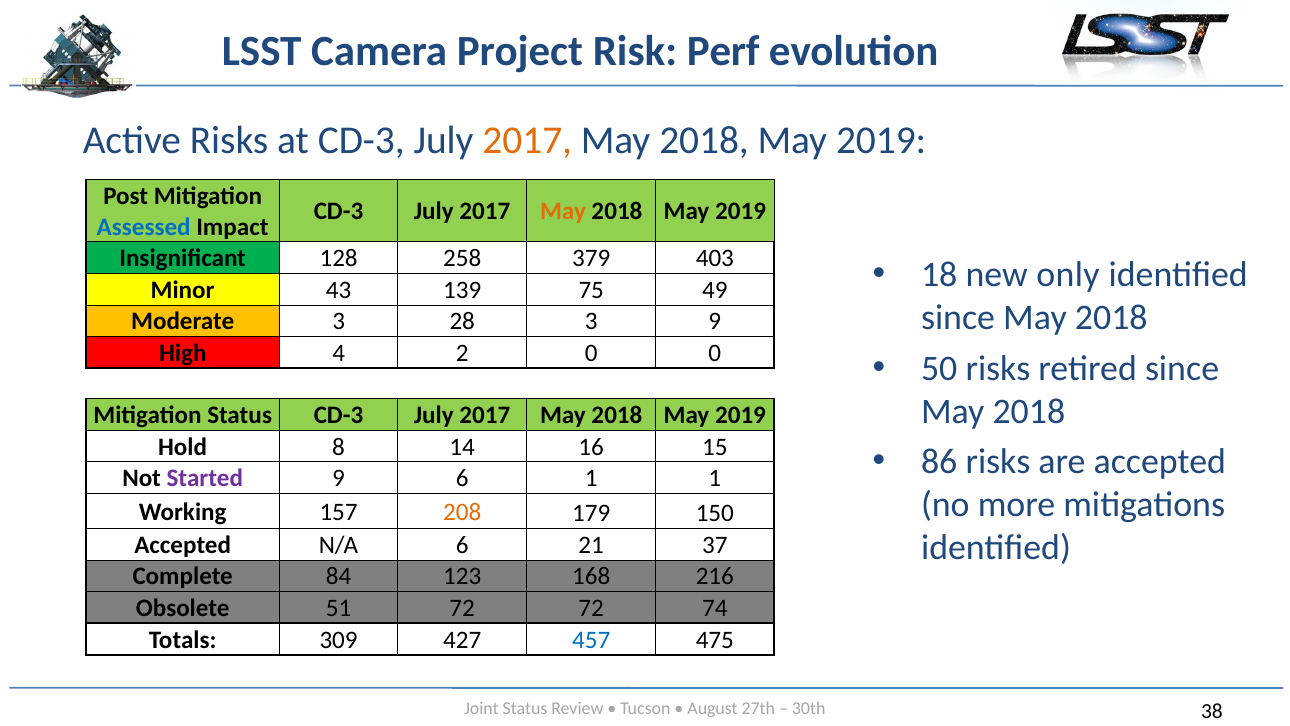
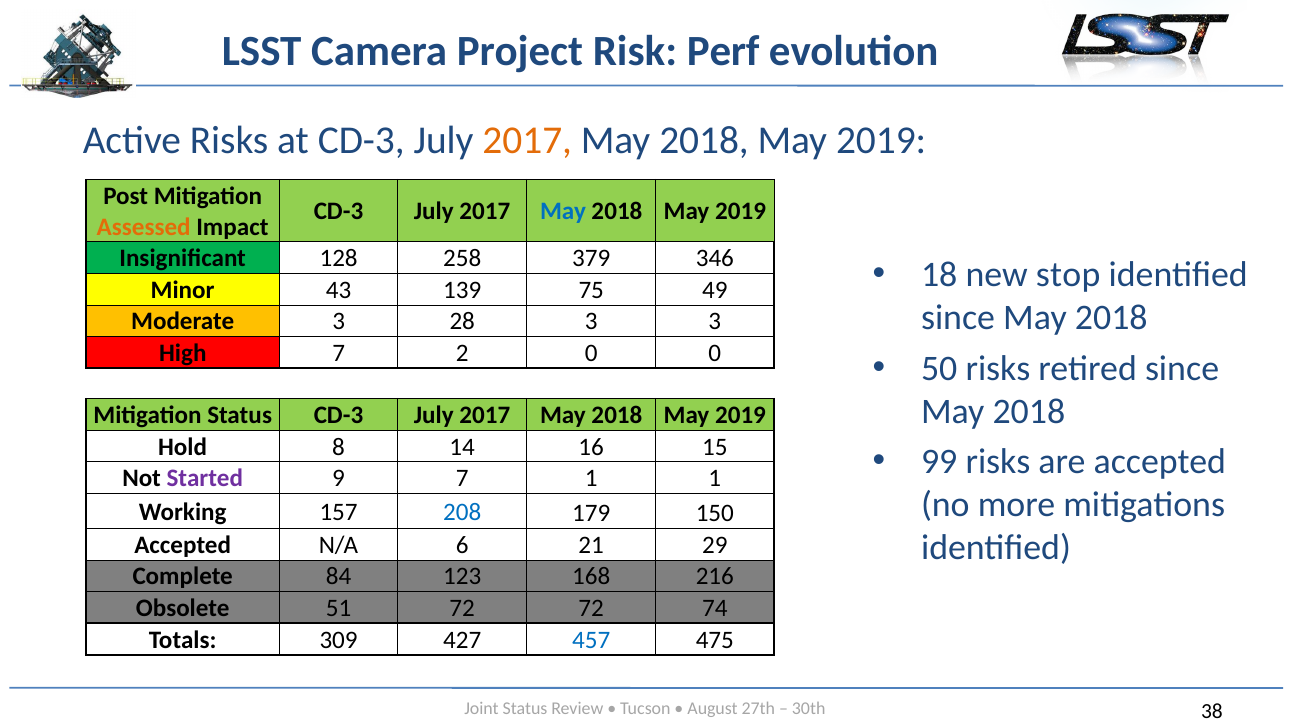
May at (563, 211) colour: orange -> blue
Assessed colour: blue -> orange
403: 403 -> 346
only: only -> stop
3 9: 9 -> 3
High 4: 4 -> 7
86: 86 -> 99
9 6: 6 -> 7
208 colour: orange -> blue
37: 37 -> 29
